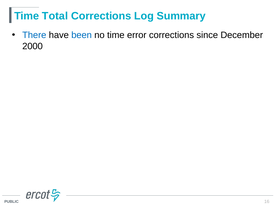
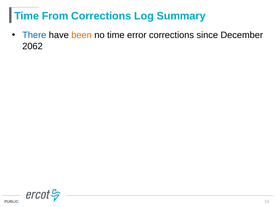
Total: Total -> From
been colour: blue -> orange
2000: 2000 -> 2062
